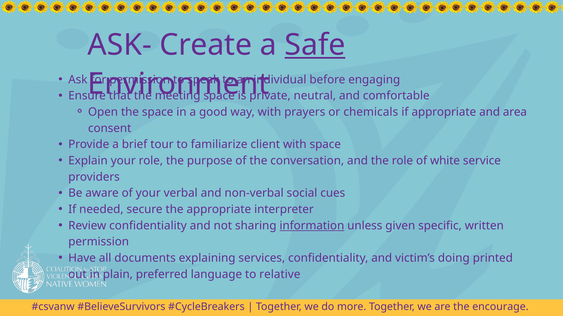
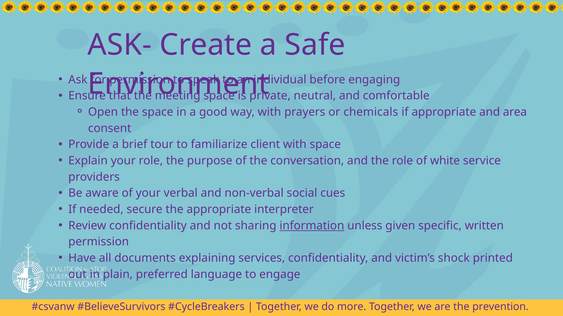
Safe underline: present -> none
doing: doing -> shock
relative: relative -> engage
encourage: encourage -> prevention
